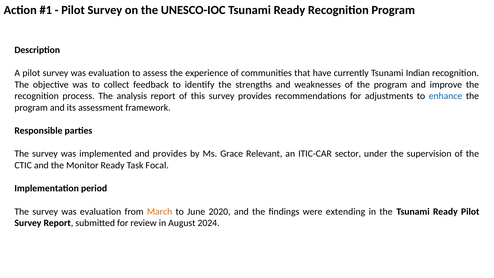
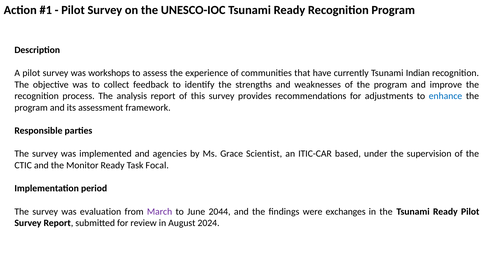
pilot survey was evaluation: evaluation -> workshops
and provides: provides -> agencies
Relevant: Relevant -> Scientist
sector: sector -> based
March colour: orange -> purple
2020: 2020 -> 2044
extending: extending -> exchanges
